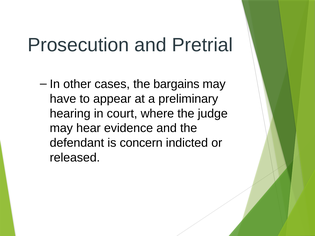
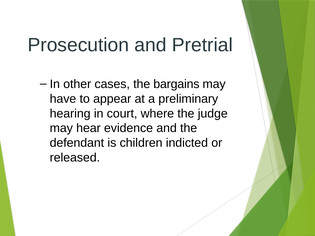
concern: concern -> children
